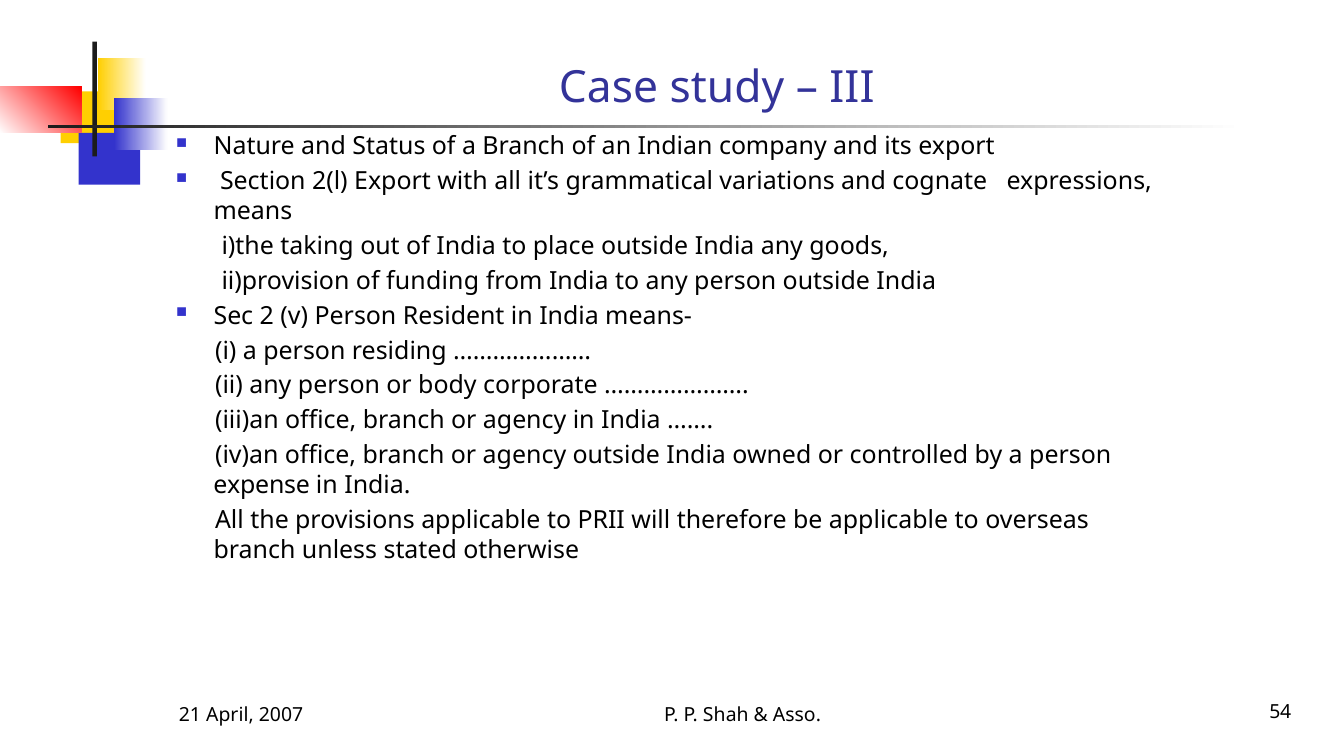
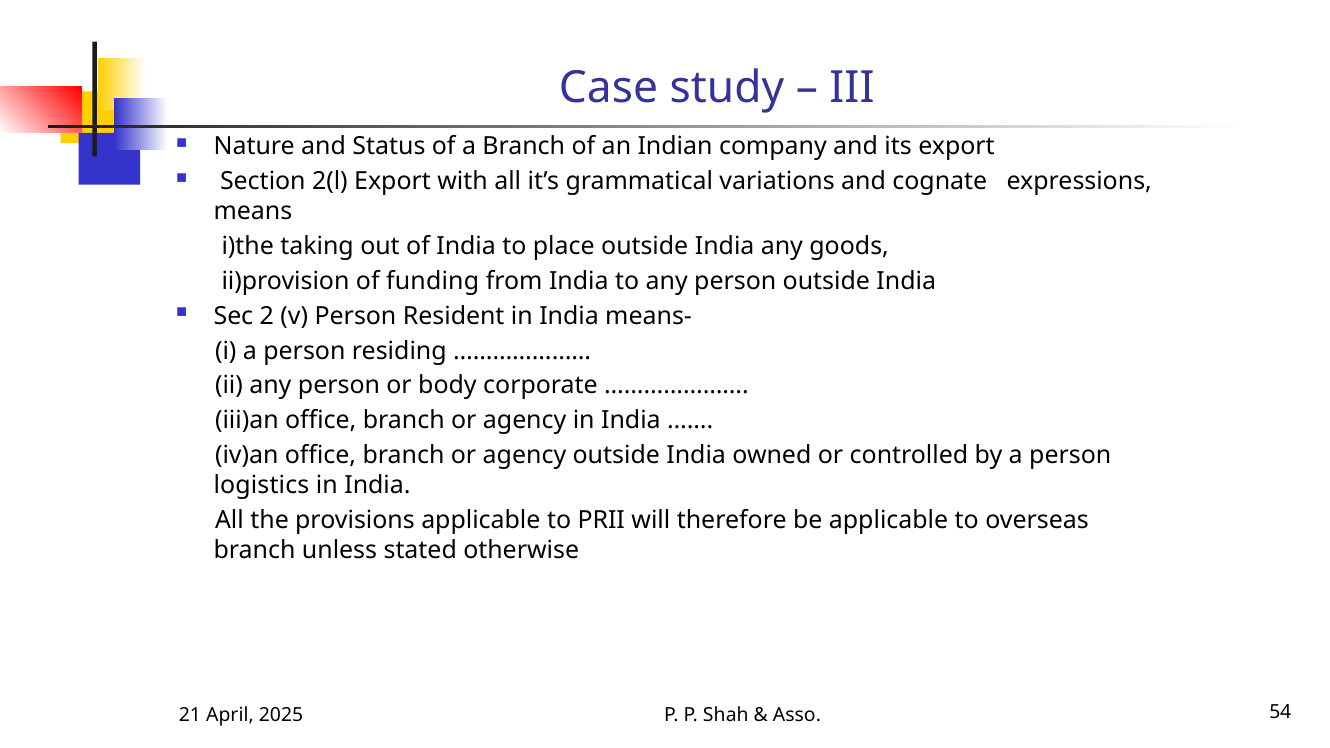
expense: expense -> logistics
2007: 2007 -> 2025
